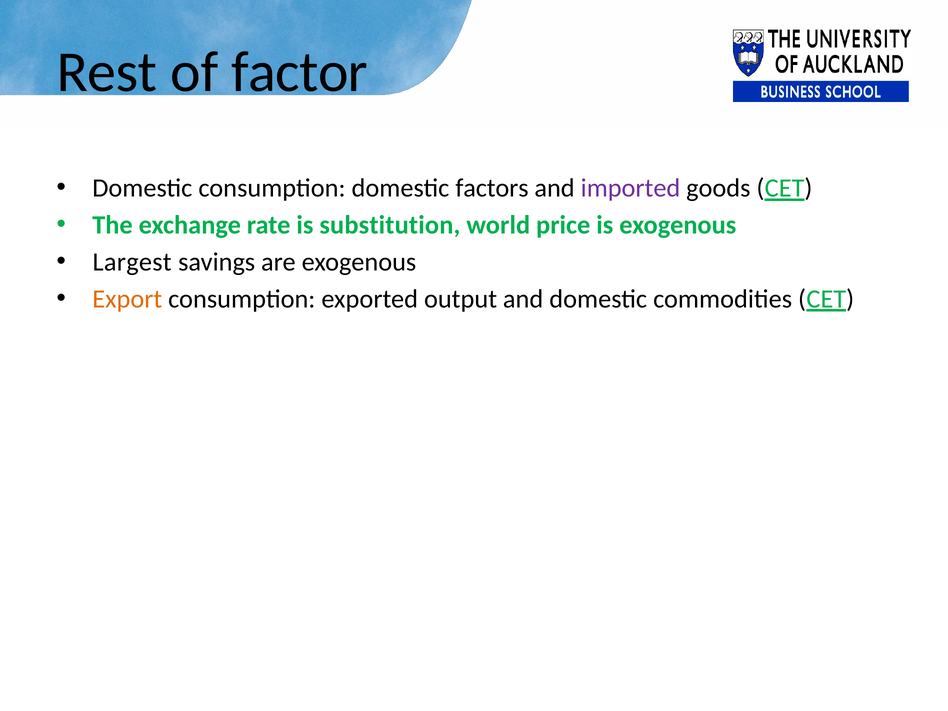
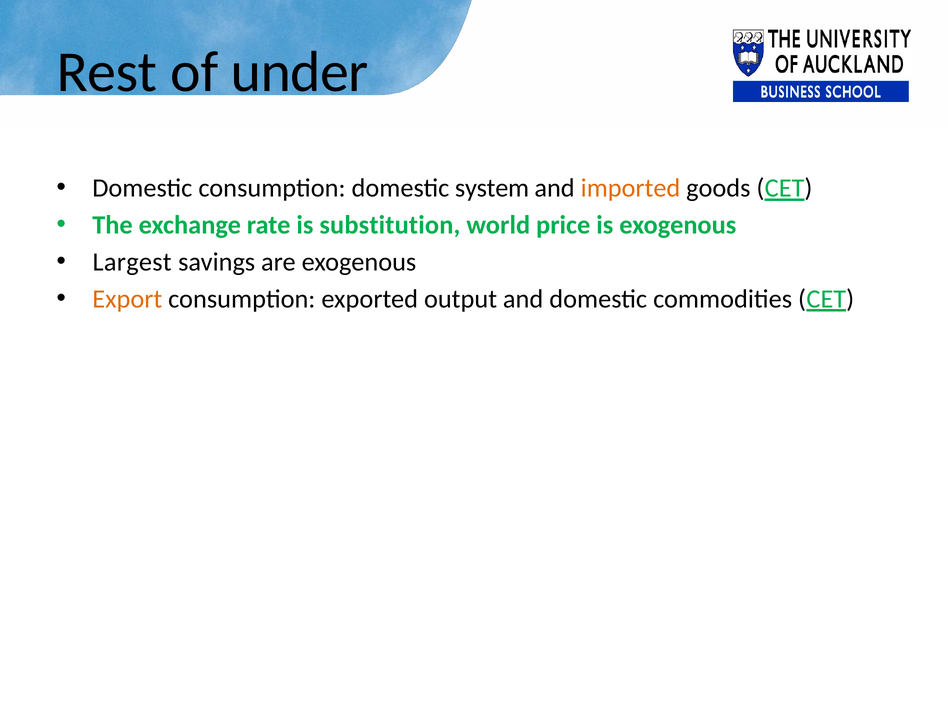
factor: factor -> under
factors: factors -> system
imported colour: purple -> orange
